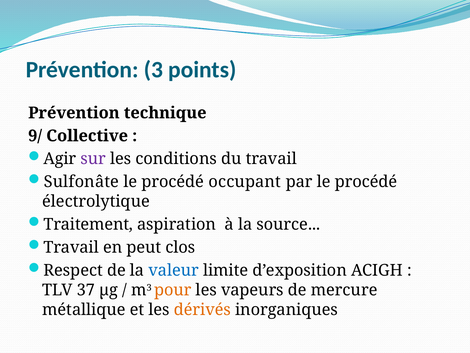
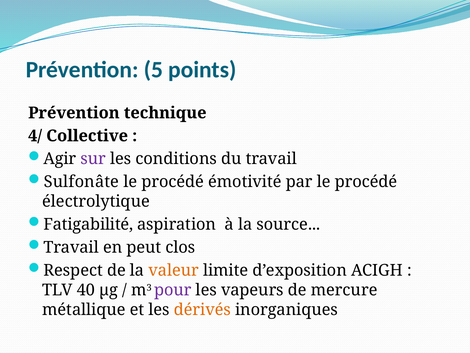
3: 3 -> 5
9/: 9/ -> 4/
occupant: occupant -> émotivité
Traitement: Traitement -> Fatigabilité
valeur colour: blue -> orange
37: 37 -> 40
pour colour: orange -> purple
